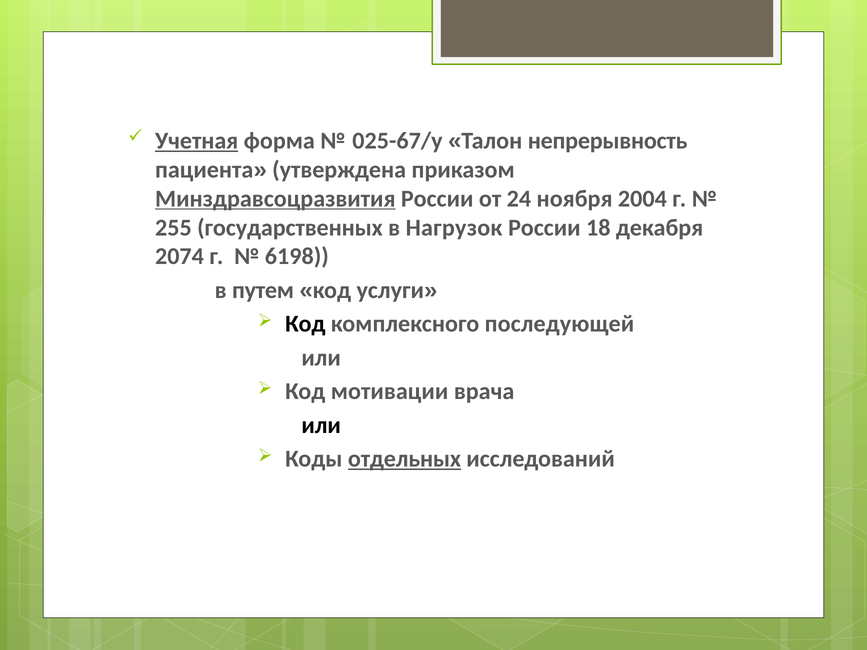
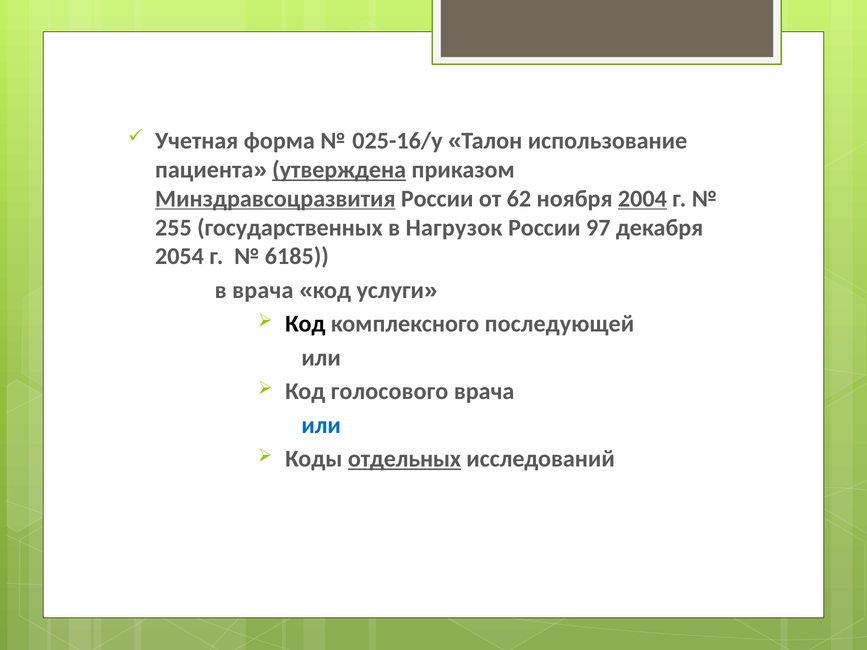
Учетная underline: present -> none
025-67/у: 025-67/у -> 025-16/у
непрерывность: непрерывность -> использование
утверждена underline: none -> present
24: 24 -> 62
2004 underline: none -> present
18: 18 -> 97
2074: 2074 -> 2054
6198: 6198 -> 6185
в путем: путем -> врача
мотивации: мотивации -> голосового
или at (321, 425) colour: black -> blue
